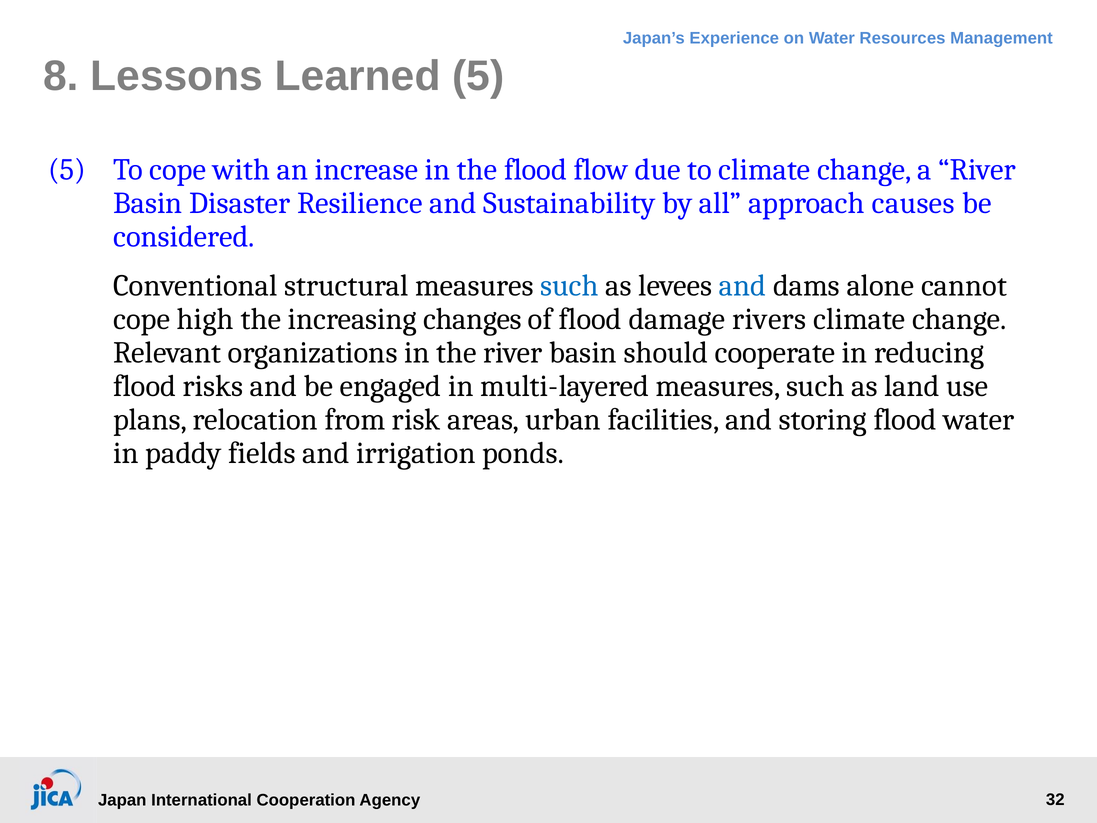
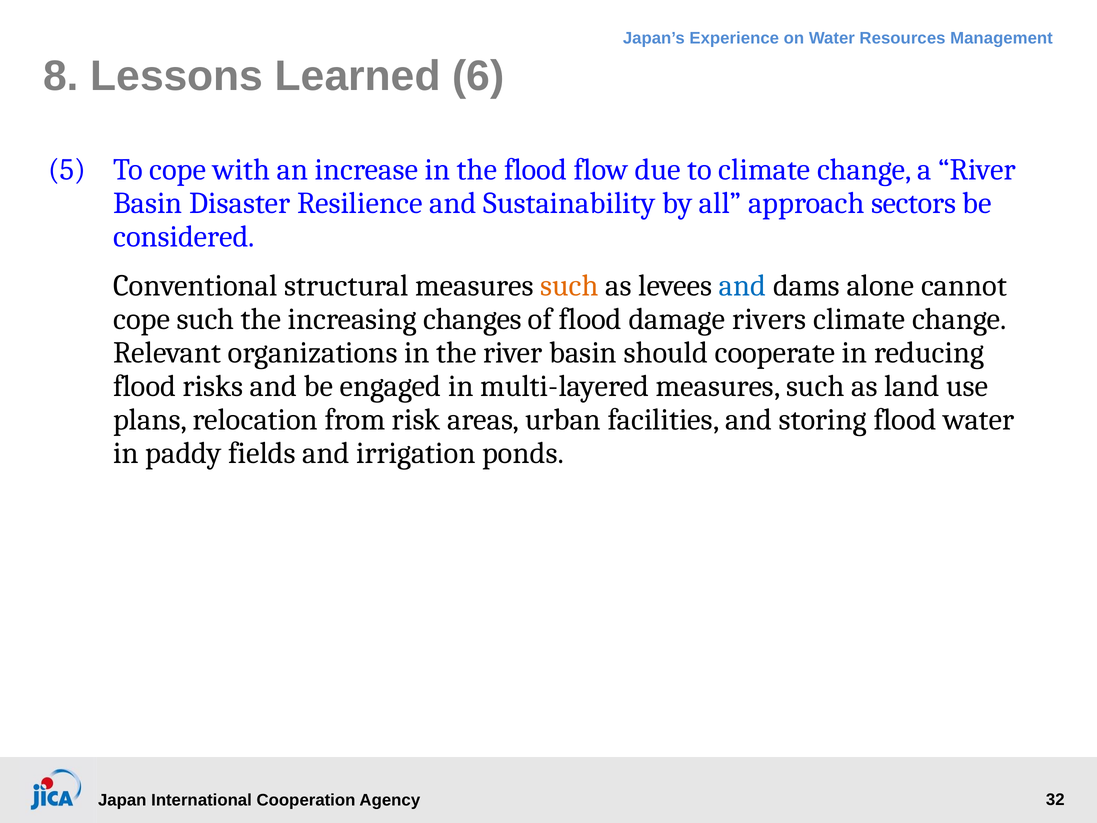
Learned 5: 5 -> 6
causes: causes -> sectors
such at (569, 285) colour: blue -> orange
cope high: high -> such
